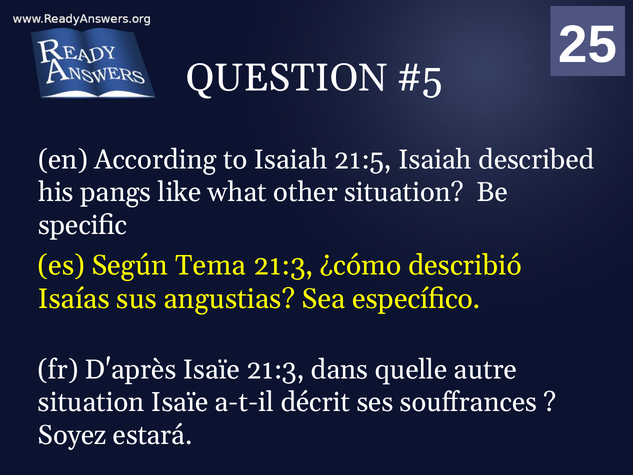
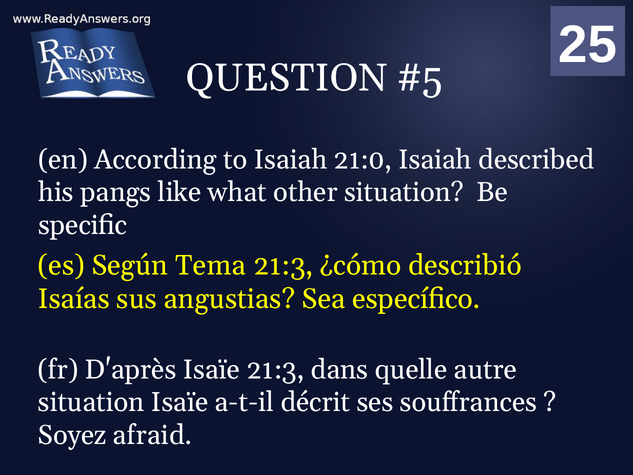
21:5: 21:5 -> 21:0
estará: estará -> afraid
